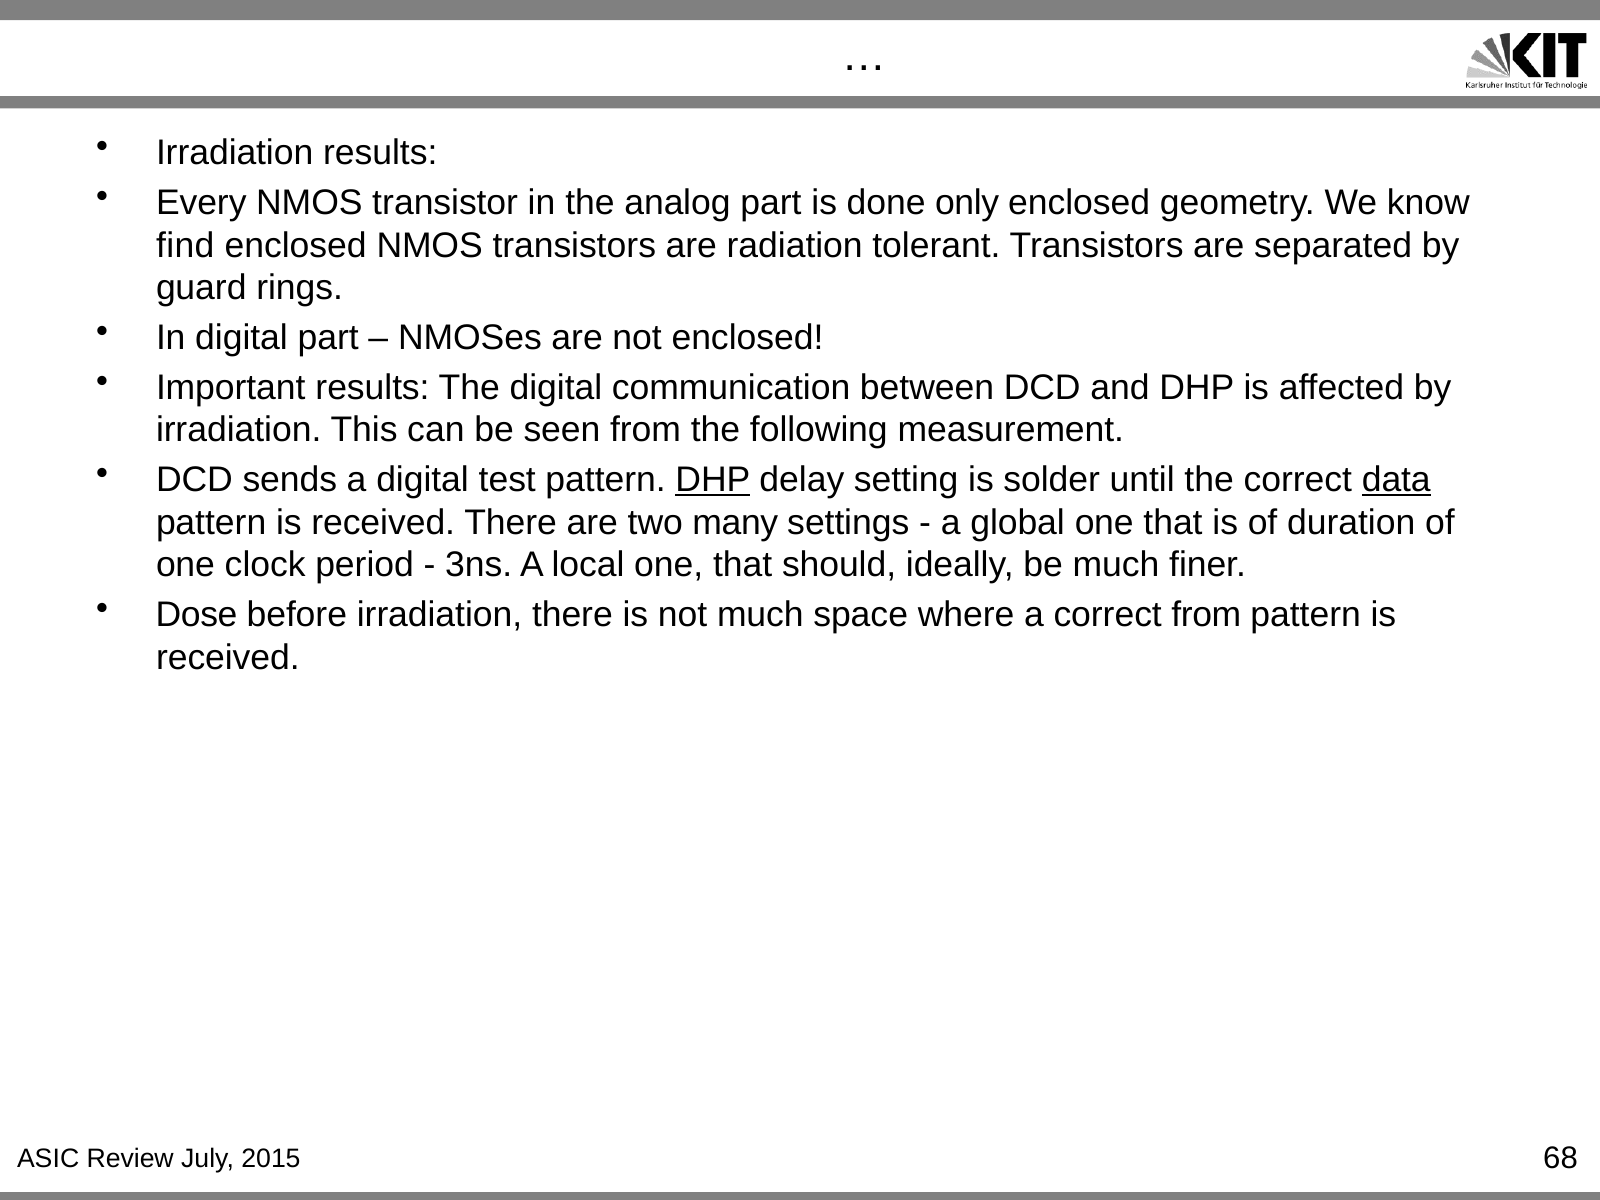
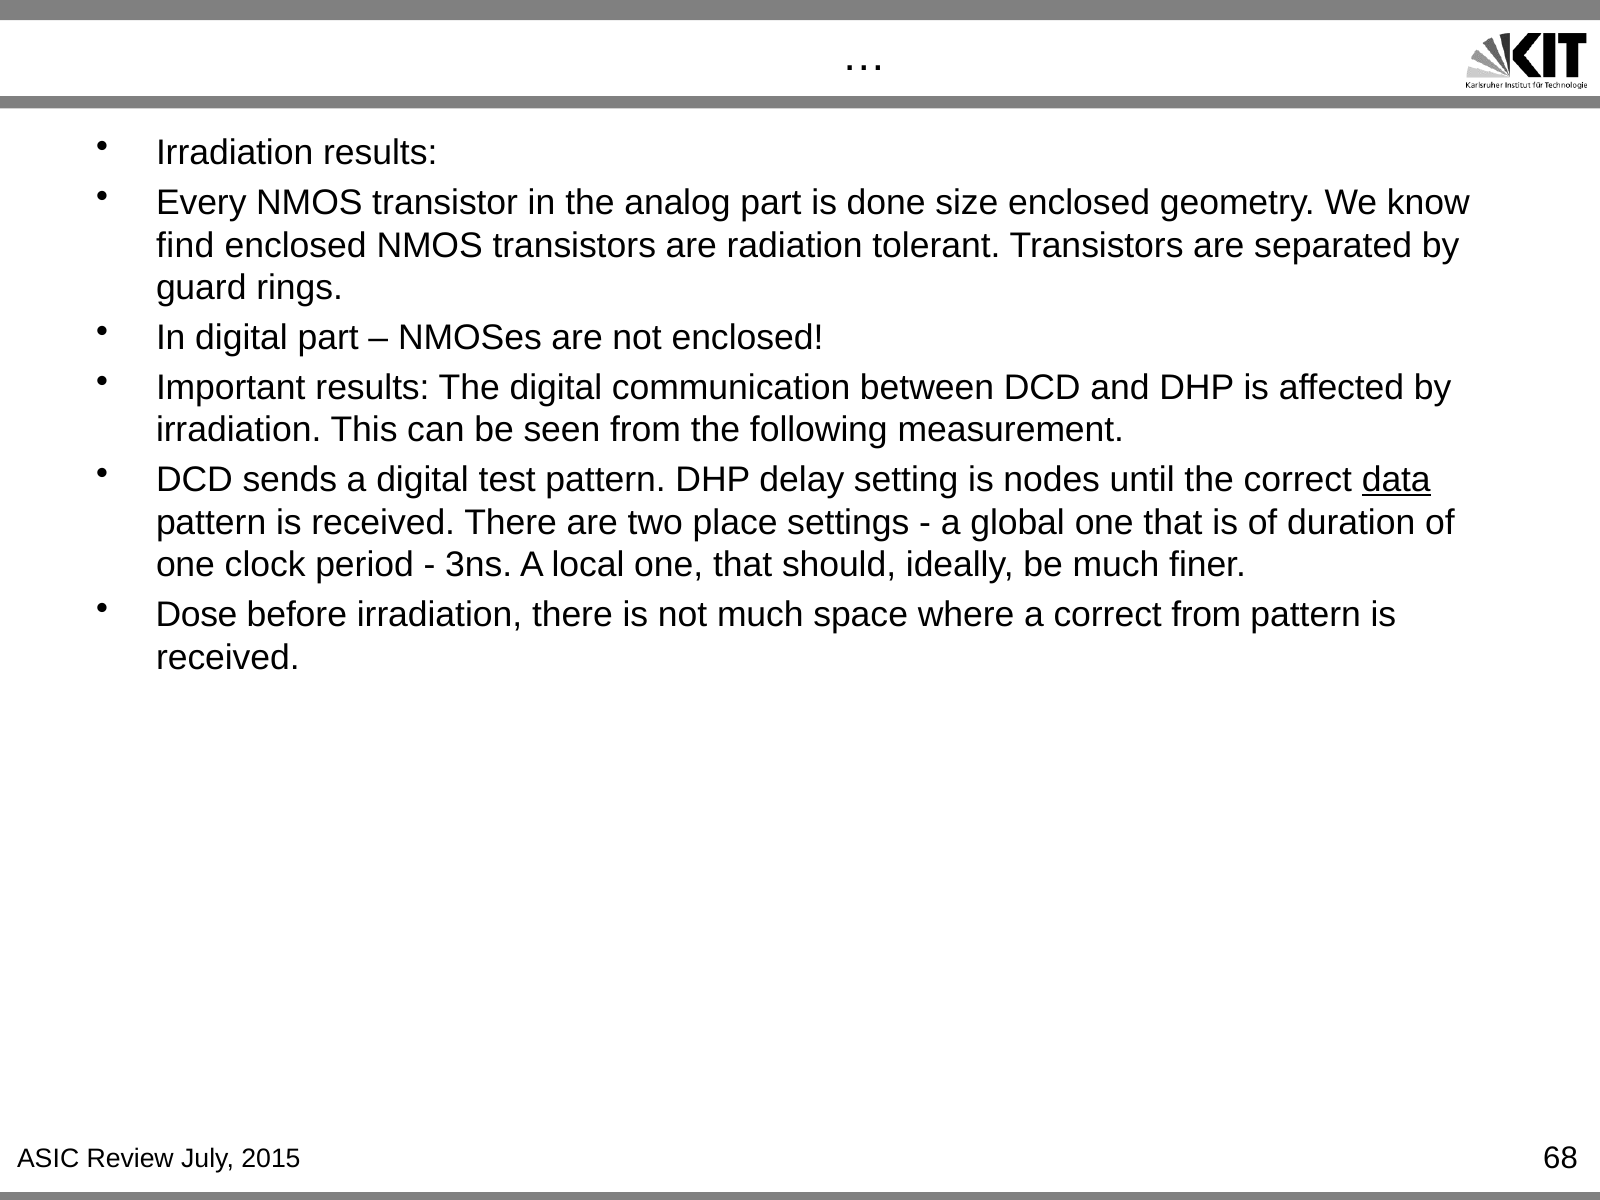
only: only -> size
DHP at (713, 480) underline: present -> none
solder: solder -> nodes
many: many -> place
